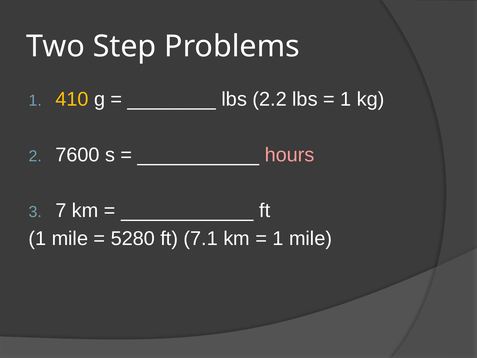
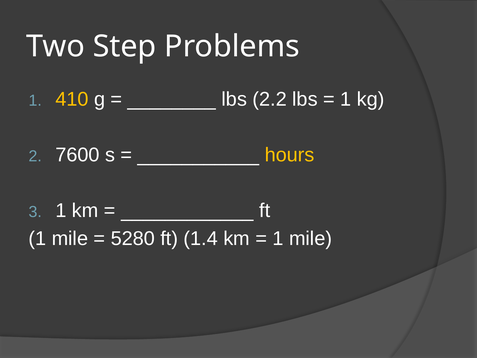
hours colour: pink -> yellow
7 at (61, 210): 7 -> 1
7.1: 7.1 -> 1.4
